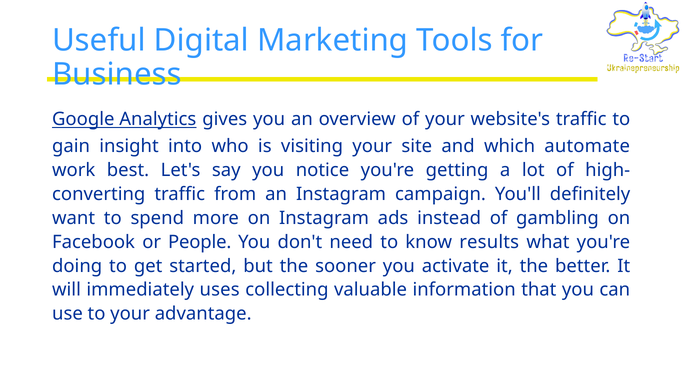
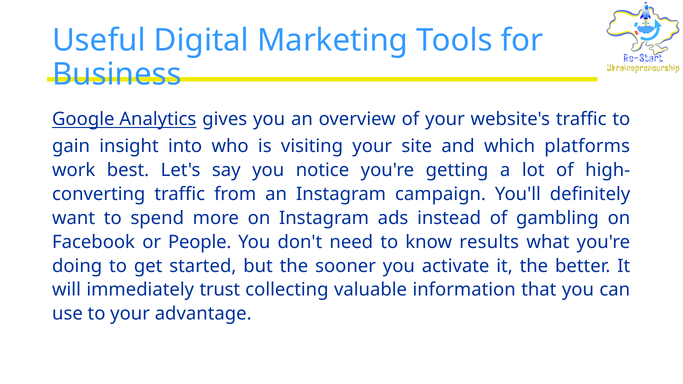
automate: automate -> platforms
uses: uses -> trust
